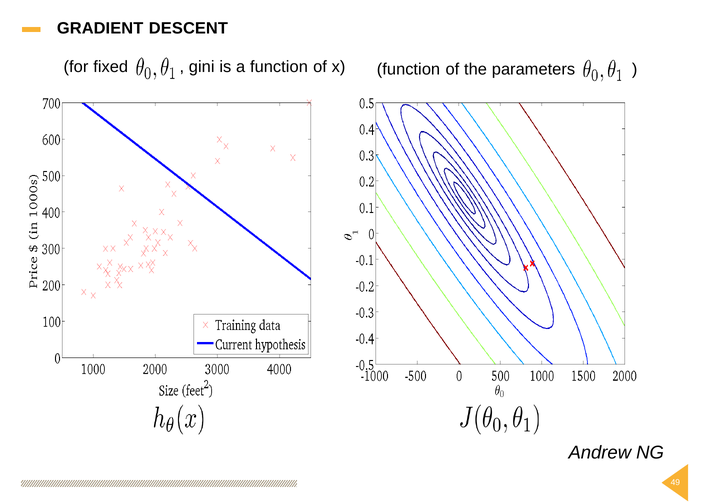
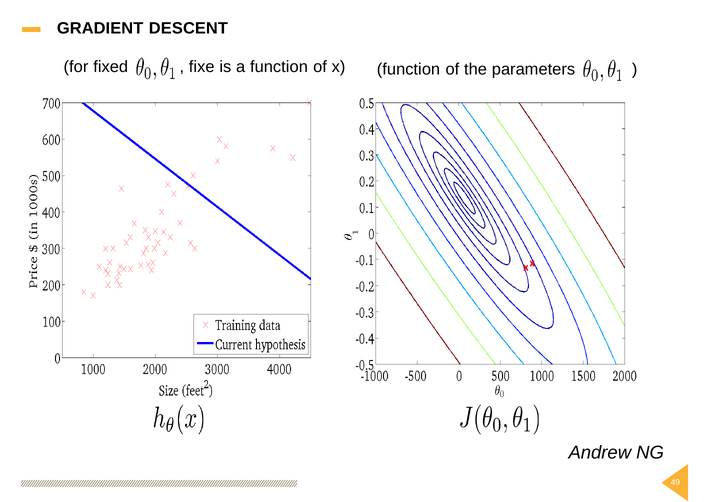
gini: gini -> fixe
